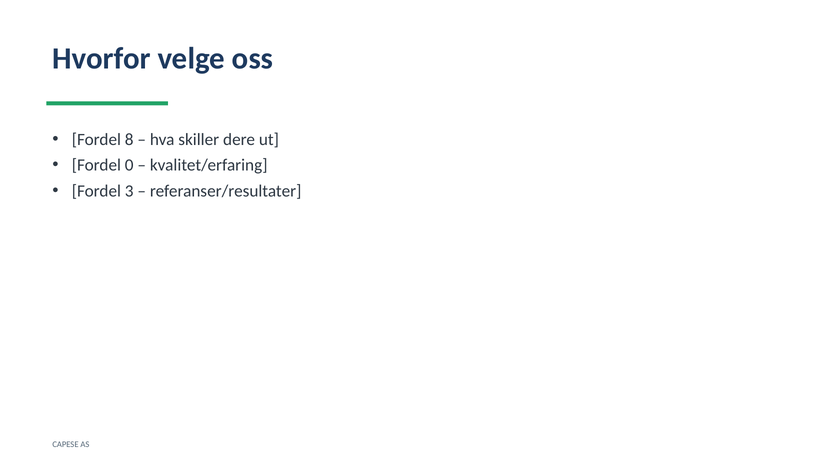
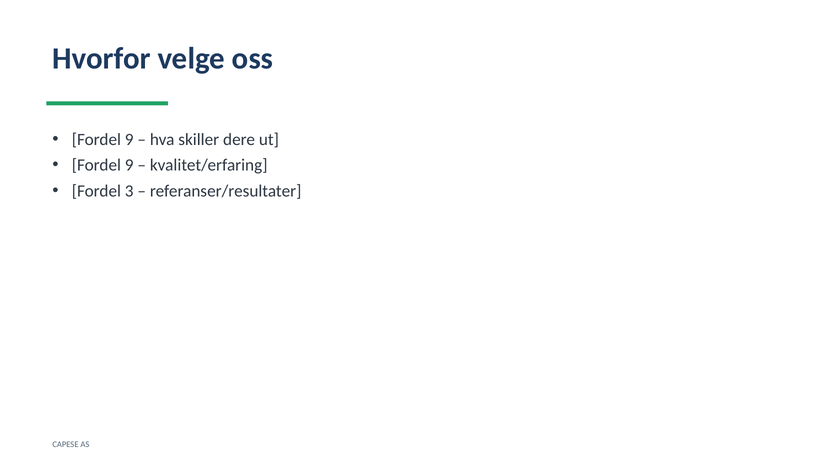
8 at (129, 140): 8 -> 9
0 at (129, 165): 0 -> 9
